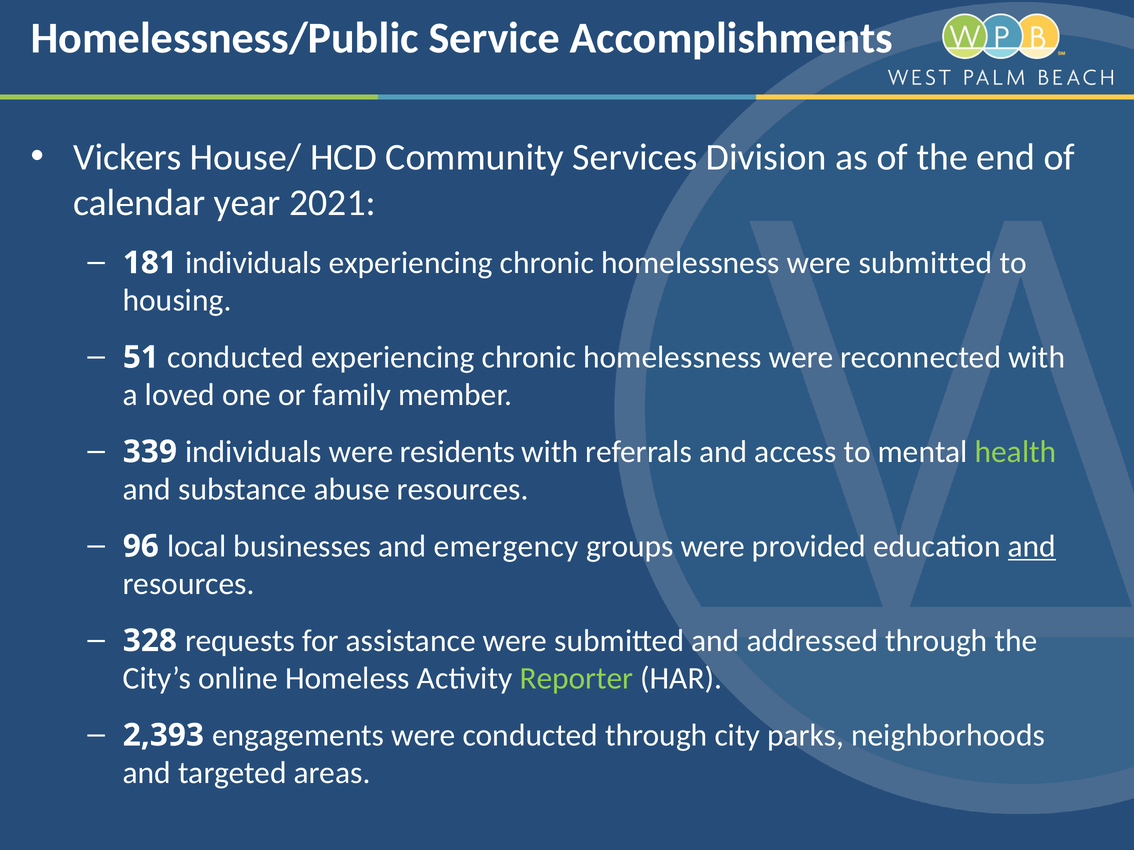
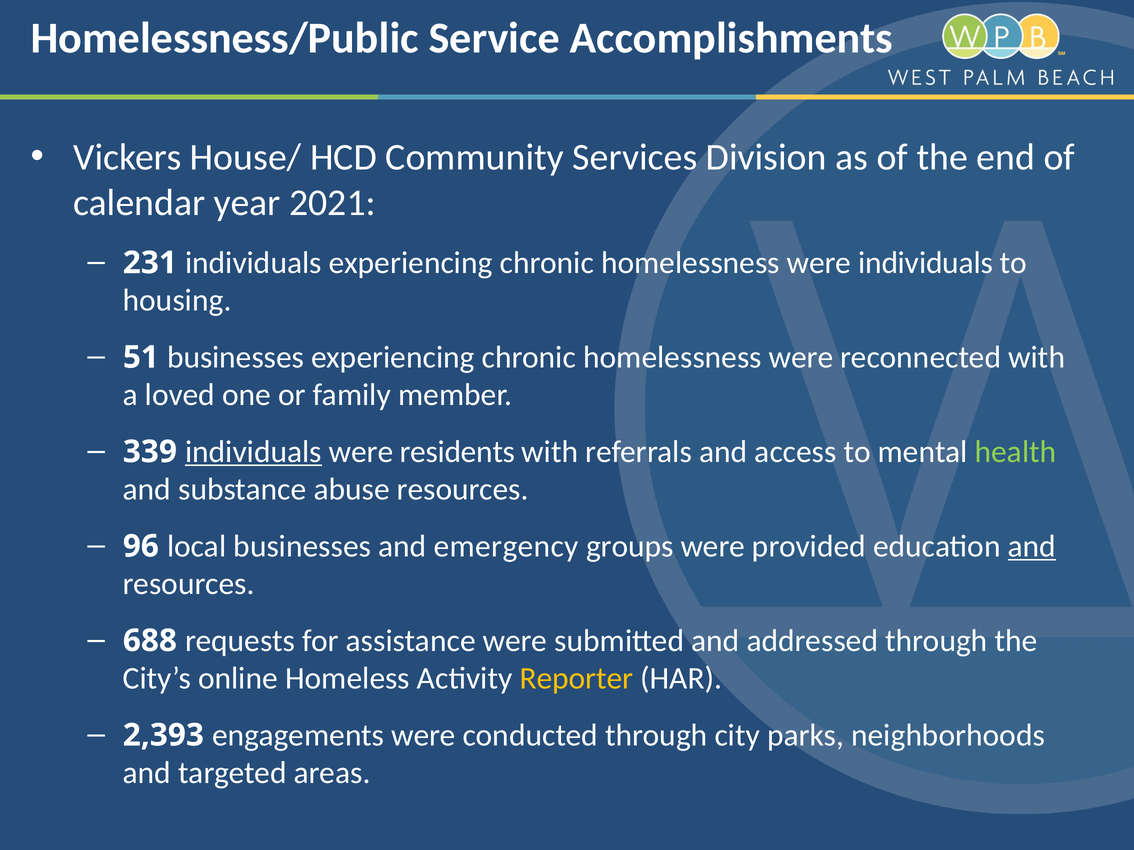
181: 181 -> 231
homelessness were submitted: submitted -> individuals
51 conducted: conducted -> businesses
individuals at (253, 452) underline: none -> present
328: 328 -> 688
Reporter colour: light green -> yellow
